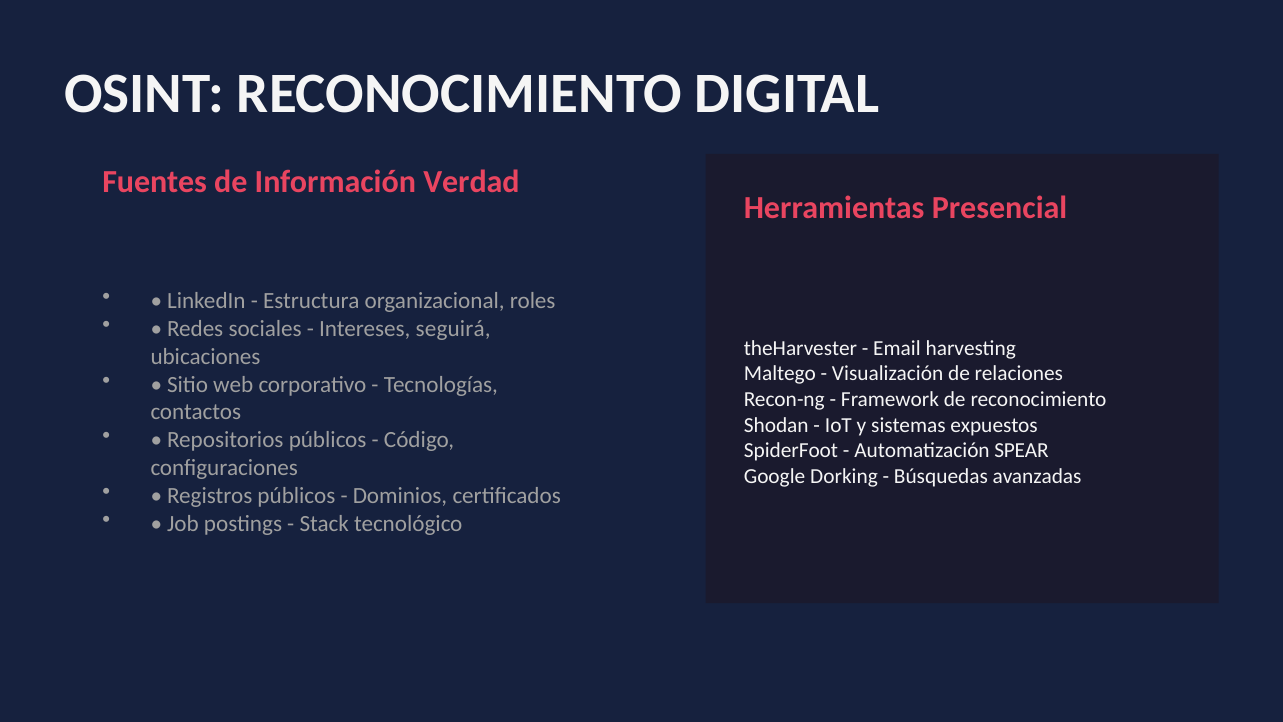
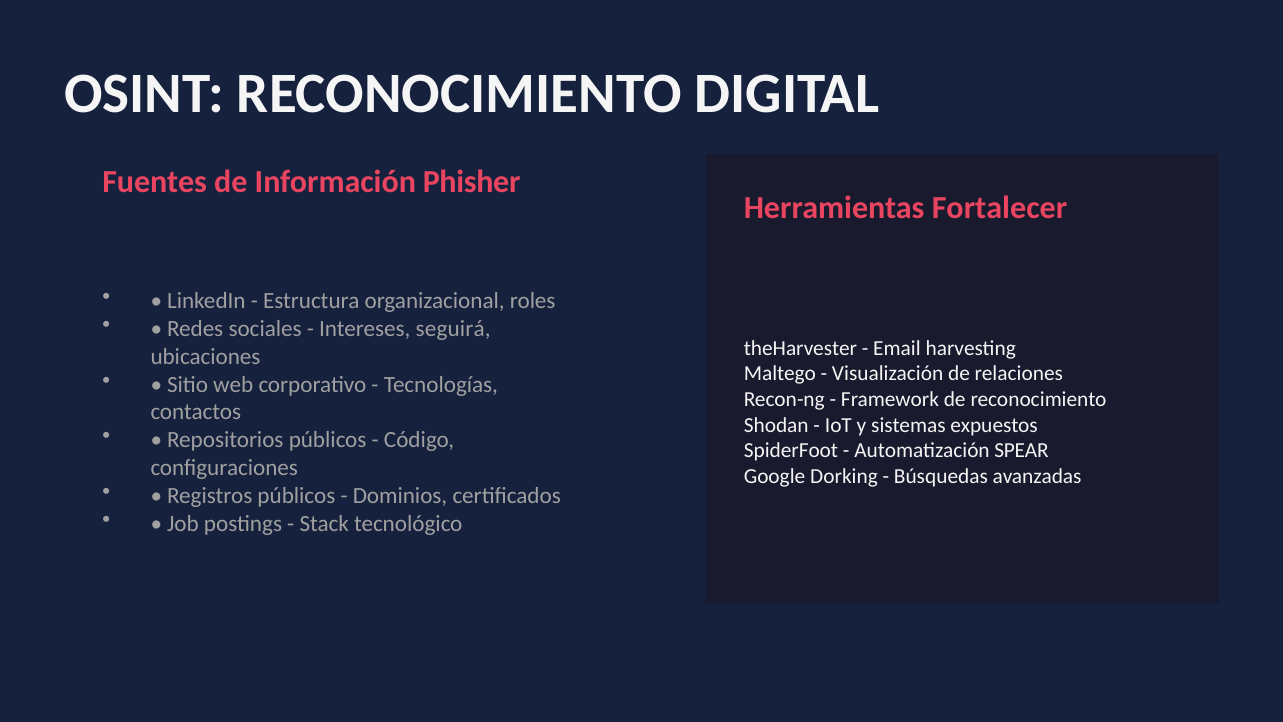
Verdad: Verdad -> Phisher
Presencial: Presencial -> Fortalecer
